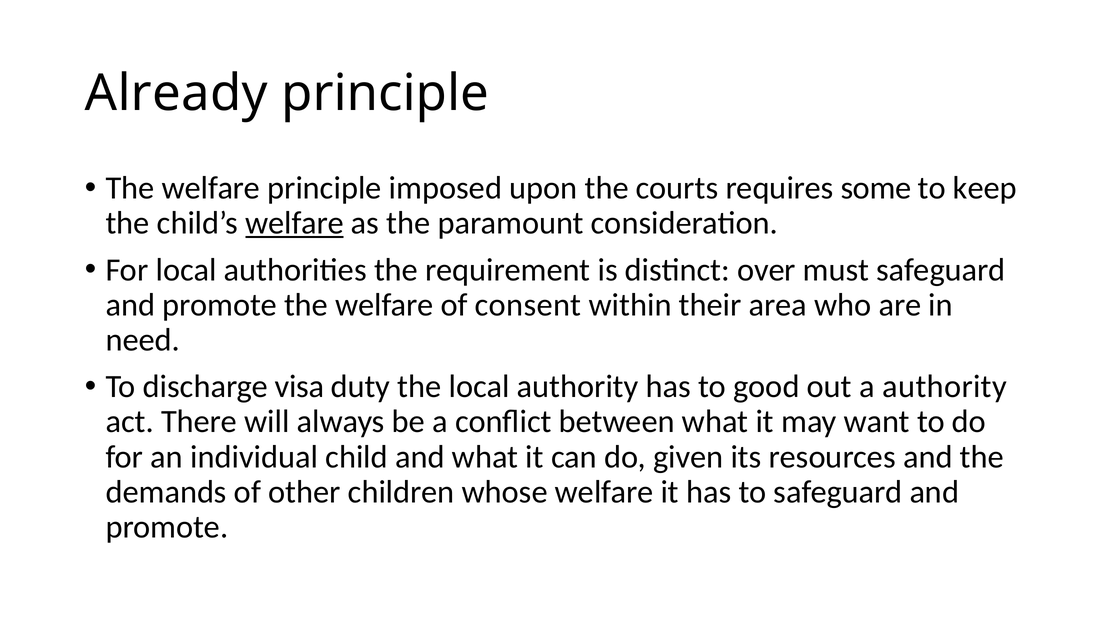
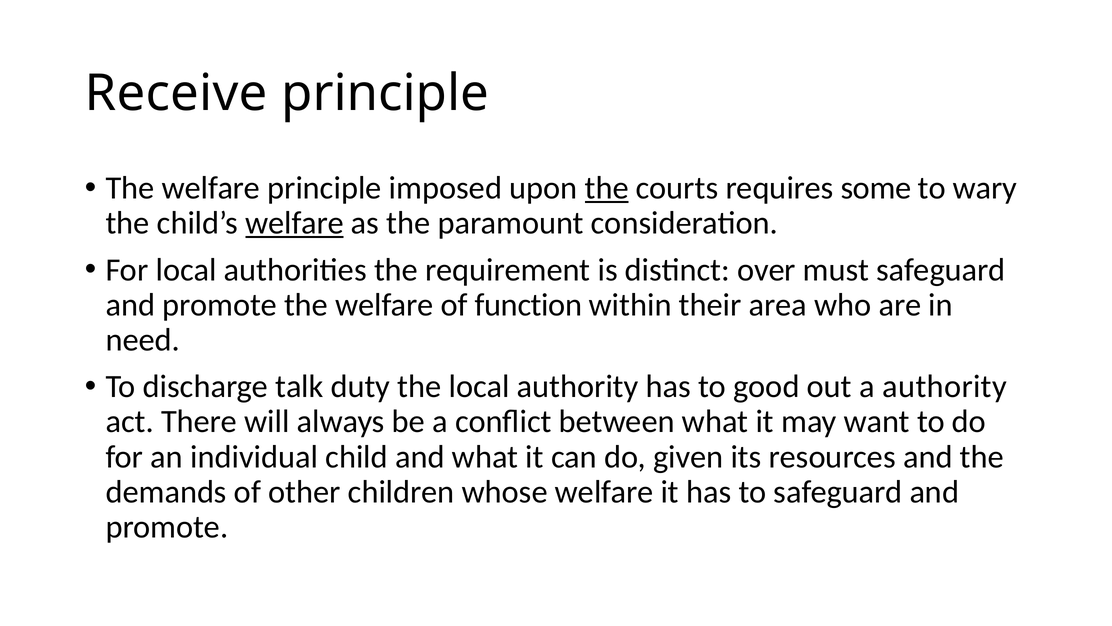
Already: Already -> Receive
the at (607, 188) underline: none -> present
keep: keep -> wary
consent: consent -> function
visa: visa -> talk
